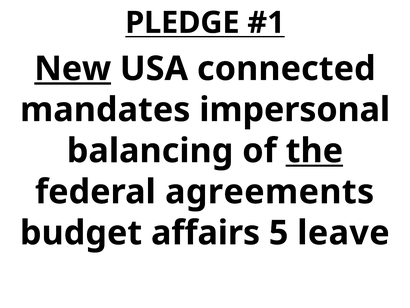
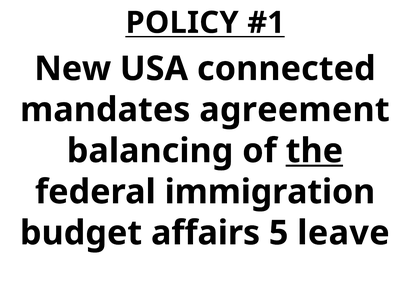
PLEDGE: PLEDGE -> POLICY
New underline: present -> none
impersonal: impersonal -> agreement
agreements: agreements -> immigration
